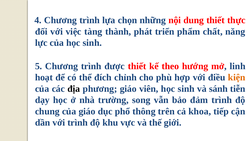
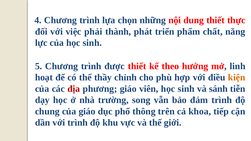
tàng: tàng -> phải
đích: đích -> thầy
địa colour: black -> red
